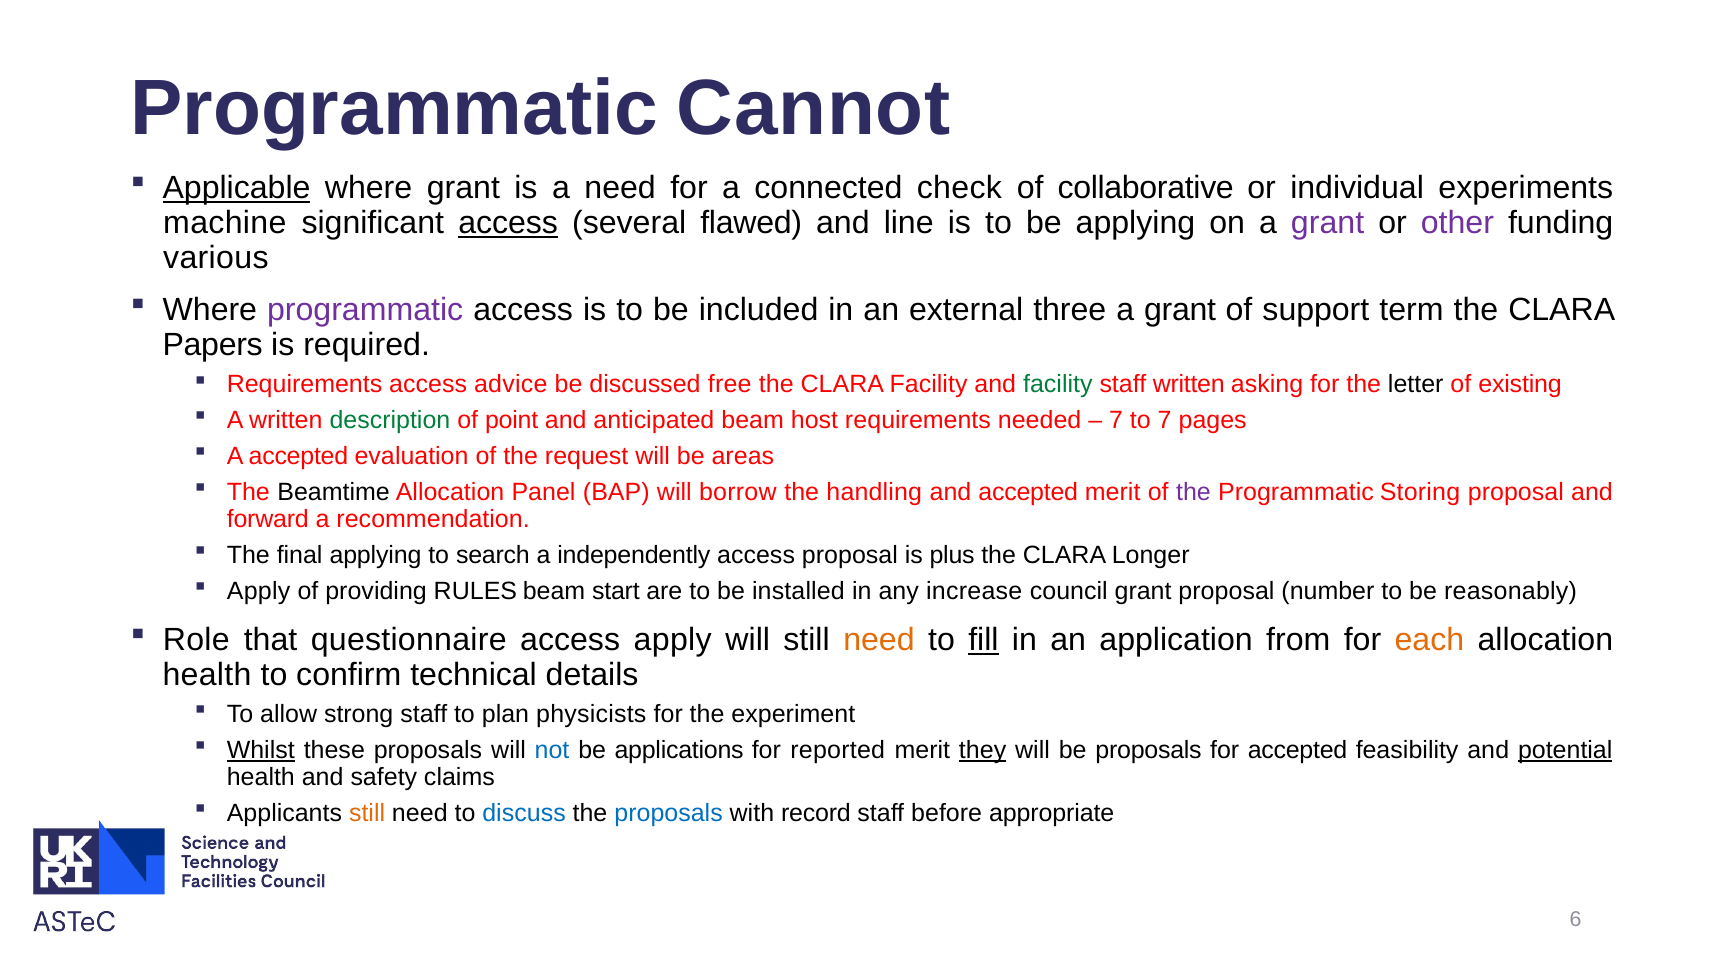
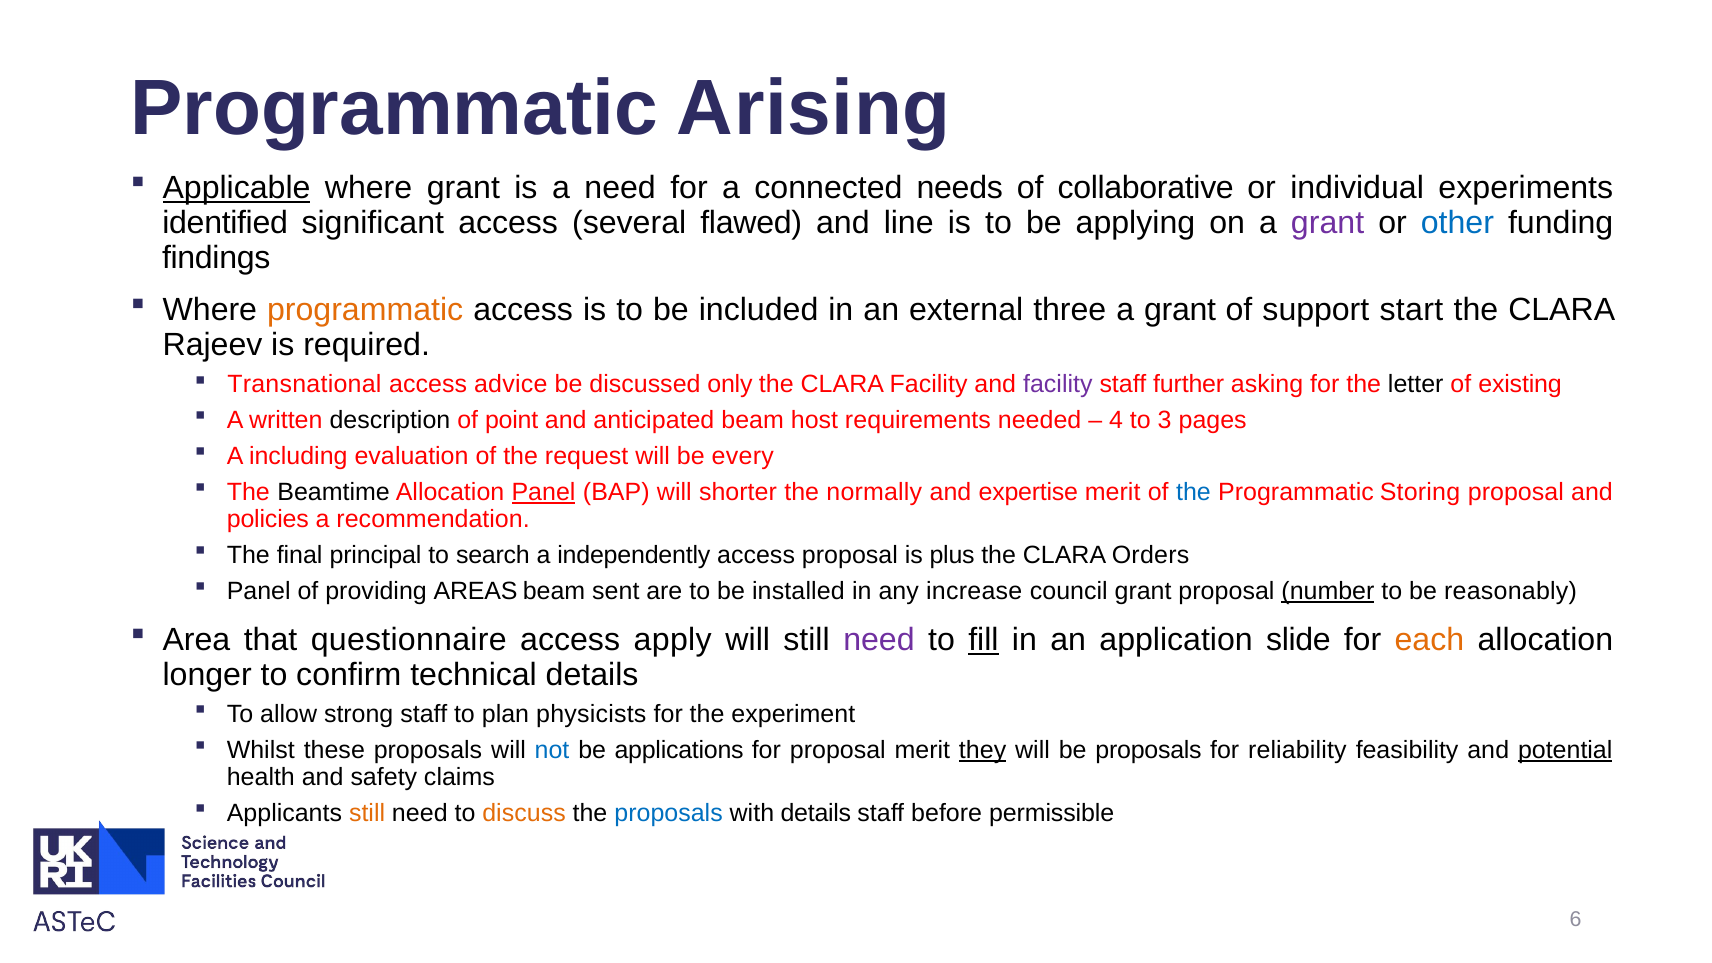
Cannot: Cannot -> Arising
check: check -> needs
machine: machine -> identified
access at (508, 223) underline: present -> none
other colour: purple -> blue
various: various -> findings
programmatic at (365, 310) colour: purple -> orange
term: term -> start
Papers: Papers -> Rajeev
Requirements at (305, 384): Requirements -> Transnational
free: free -> only
facility at (1058, 384) colour: green -> purple
staff written: written -> further
description colour: green -> black
7 at (1116, 420): 7 -> 4
to 7: 7 -> 3
A accepted: accepted -> including
areas: areas -> every
Panel at (544, 492) underline: none -> present
borrow: borrow -> shorter
handling: handling -> normally
and accepted: accepted -> expertise
the at (1193, 492) colour: purple -> blue
forward: forward -> policies
final applying: applying -> principal
Longer: Longer -> Orders
Apply at (259, 591): Apply -> Panel
RULES: RULES -> AREAS
start: start -> sent
number underline: none -> present
Role: Role -> Area
need at (879, 640) colour: orange -> purple
from: from -> slide
health at (207, 675): health -> longer
Whilst underline: present -> none
for reported: reported -> proposal
for accepted: accepted -> reliability
discuss colour: blue -> orange
with record: record -> details
appropriate: appropriate -> permissible
